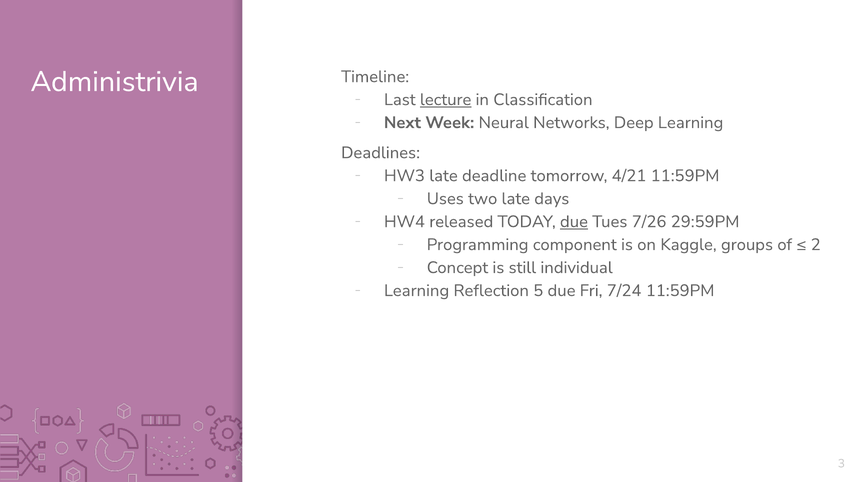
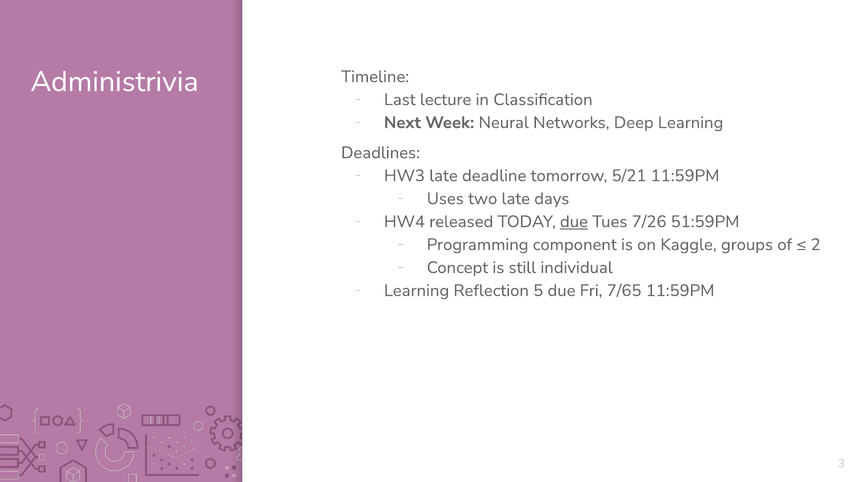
lecture underline: present -> none
4/21: 4/21 -> 5/21
29:59PM: 29:59PM -> 51:59PM
7/24: 7/24 -> 7/65
